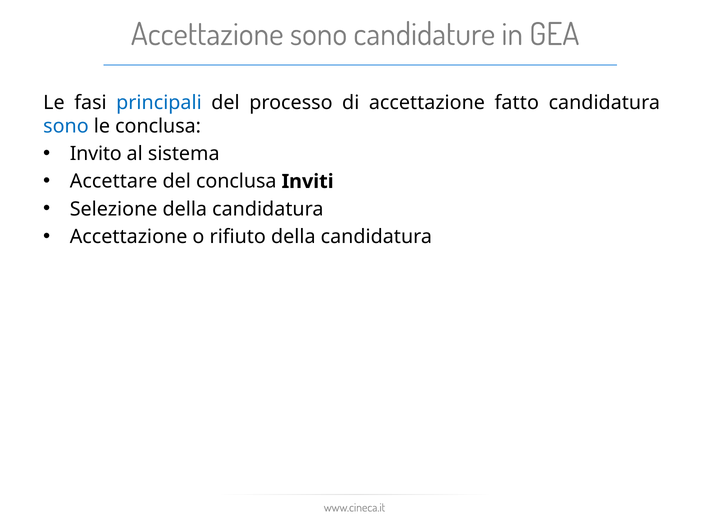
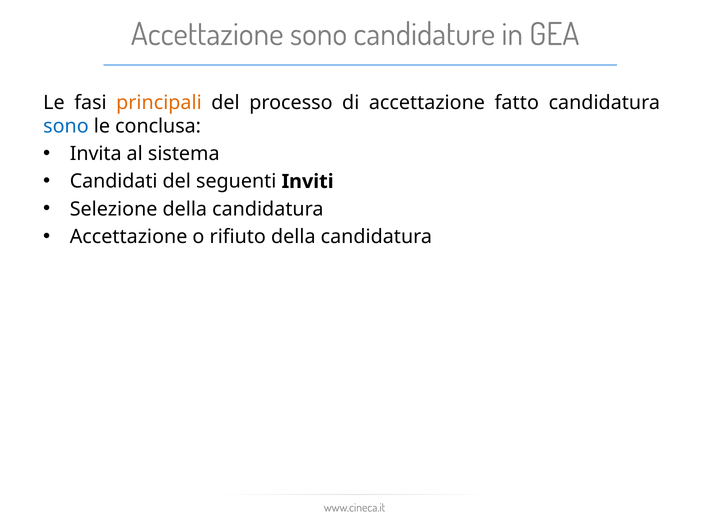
principali colour: blue -> orange
Invito: Invito -> Invita
Accettare: Accettare -> Candidati
del conclusa: conclusa -> seguenti
